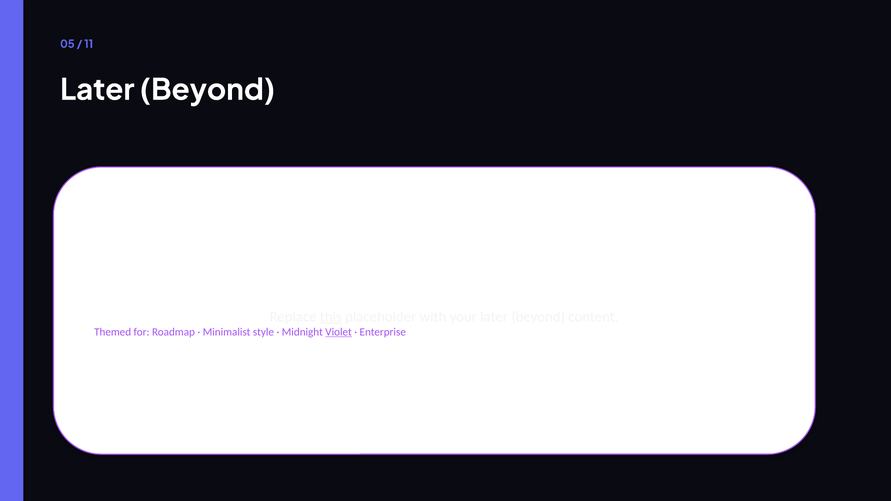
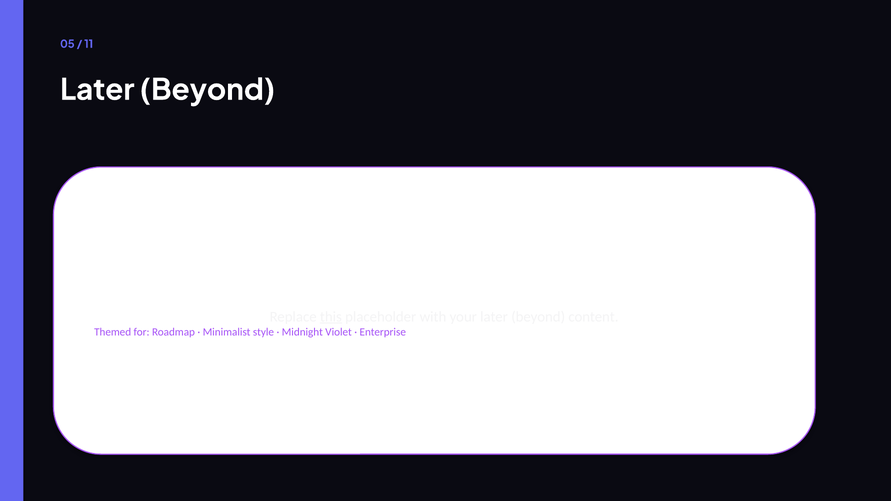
Violet underline: present -> none
